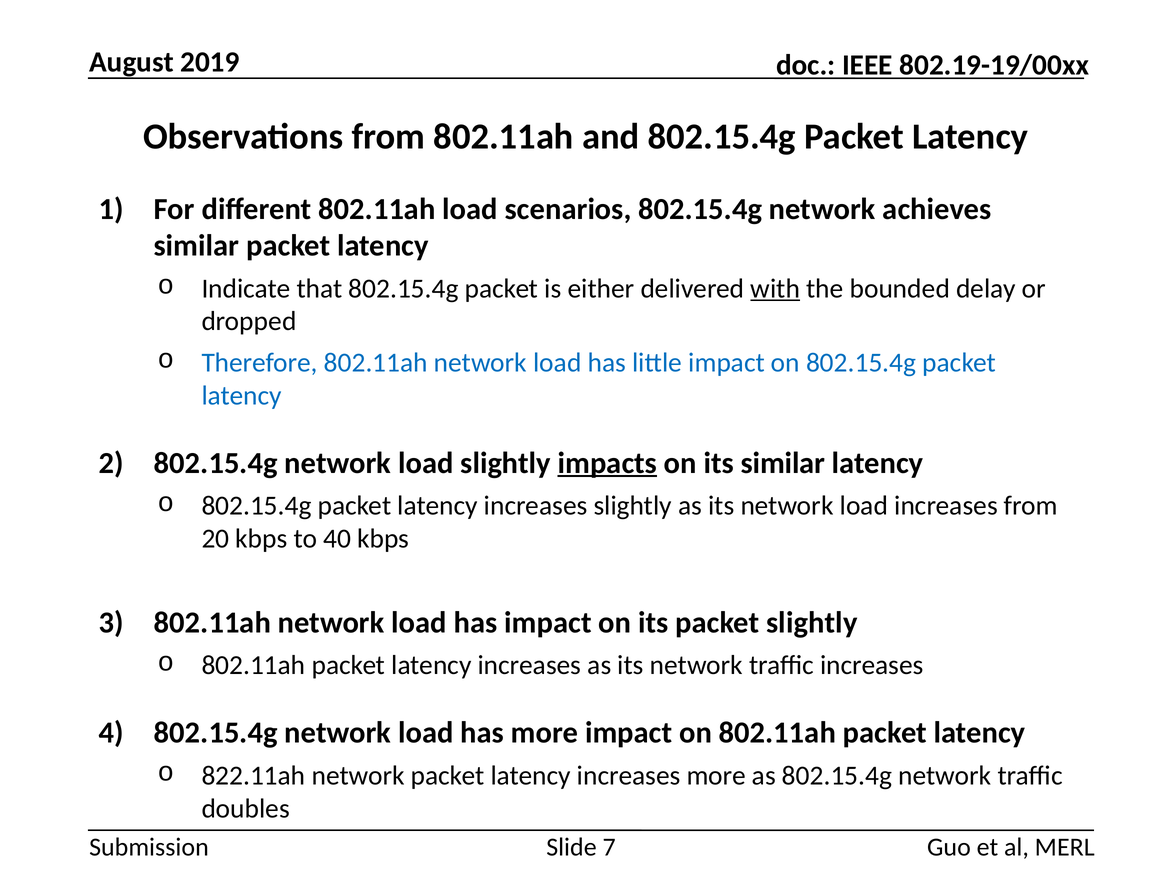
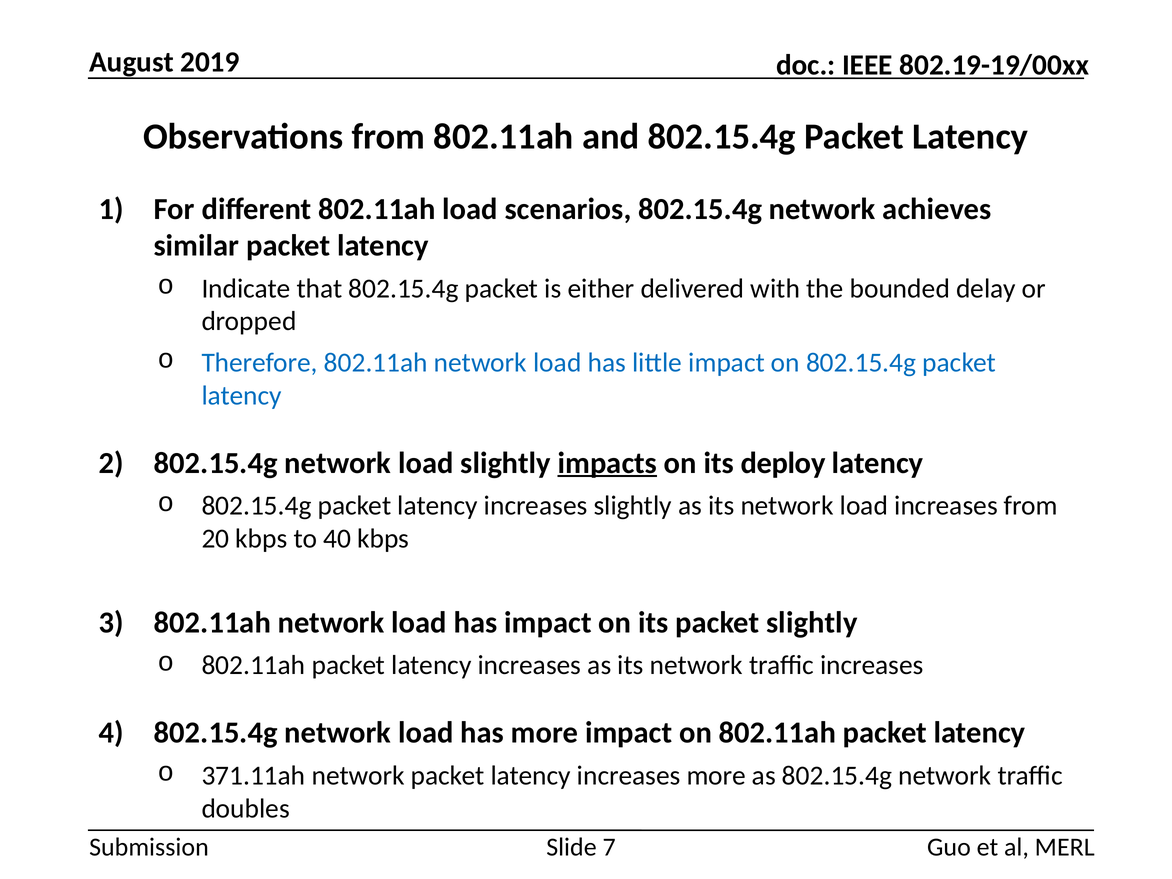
with underline: present -> none
its similar: similar -> deploy
822.11ah: 822.11ah -> 371.11ah
